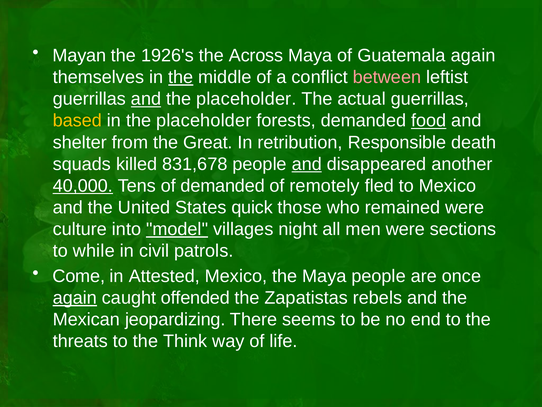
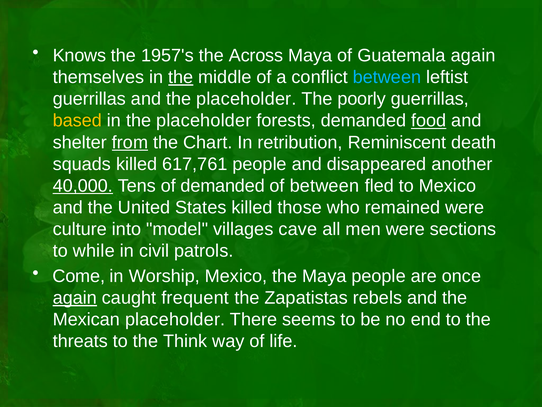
Mayan: Mayan -> Knows
1926's: 1926's -> 1957's
between at (387, 77) colour: pink -> light blue
and at (146, 99) underline: present -> none
actual: actual -> poorly
from underline: none -> present
Great: Great -> Chart
Responsible: Responsible -> Reminiscent
831,678: 831,678 -> 617,761
and at (307, 164) underline: present -> none
of remotely: remotely -> between
States quick: quick -> killed
model underline: present -> none
night: night -> cave
Attested: Attested -> Worship
offended: offended -> frequent
Mexican jeopardizing: jeopardizing -> placeholder
